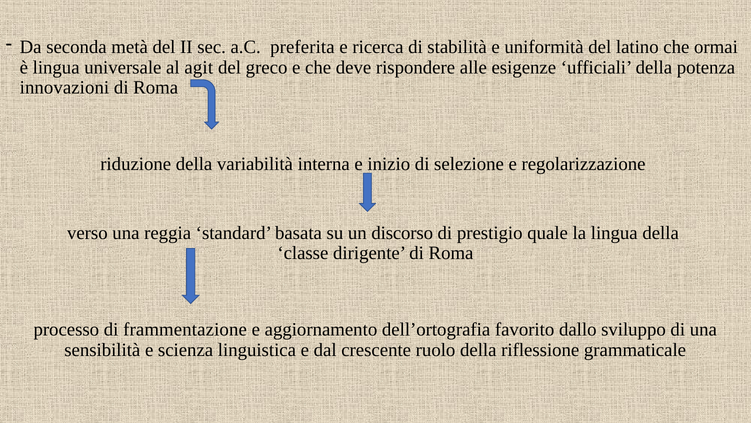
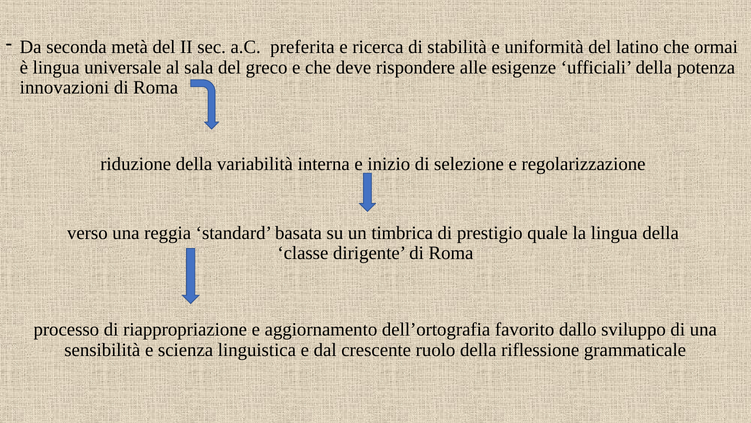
agit: agit -> sala
discorso: discorso -> timbrica
frammentazione: frammentazione -> riappropriazione
